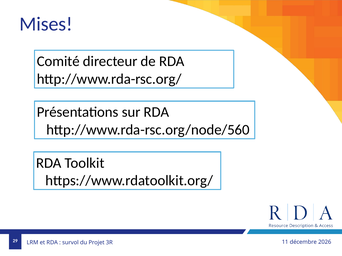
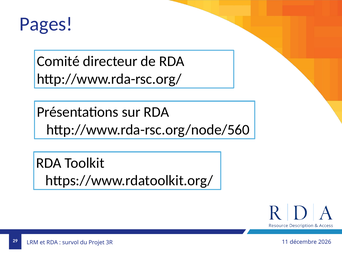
Mises: Mises -> Pages
